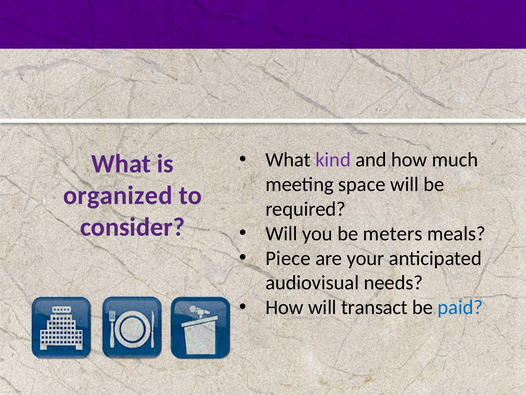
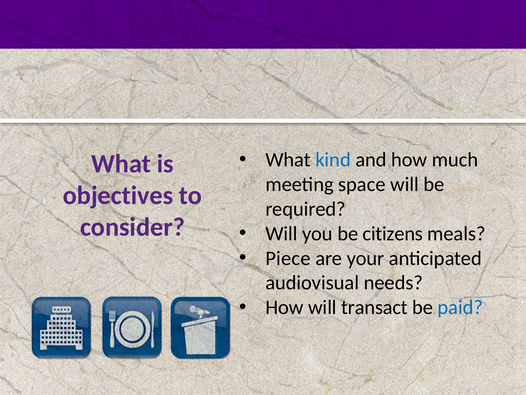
kind colour: purple -> blue
organized: organized -> objectives
meters: meters -> citizens
